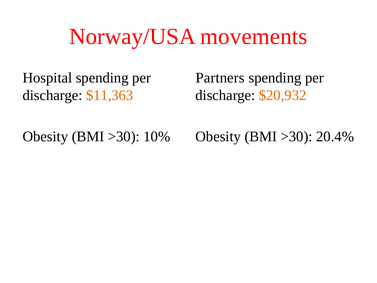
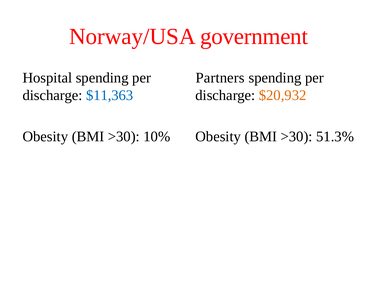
movements: movements -> government
$11,363 colour: orange -> blue
20.4%: 20.4% -> 51.3%
